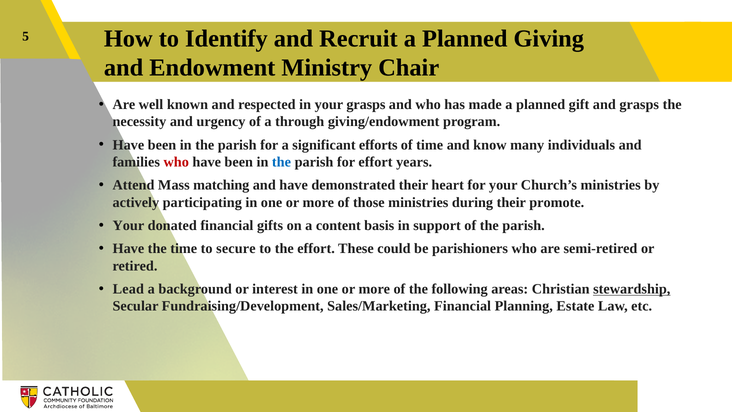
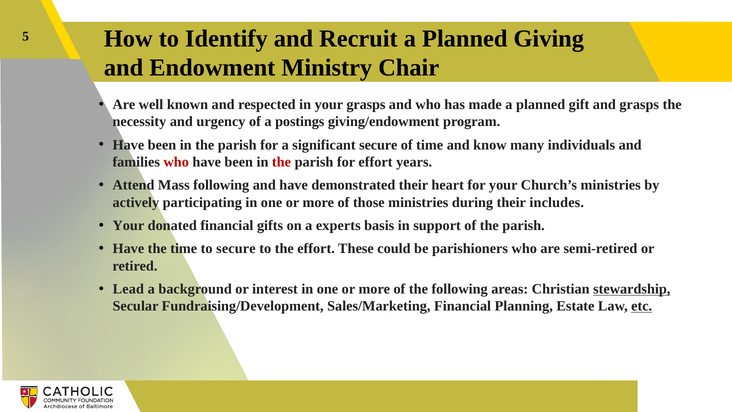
through: through -> postings
significant efforts: efforts -> secure
the at (281, 162) colour: blue -> red
Mass matching: matching -> following
promote: promote -> includes
content: content -> experts
etc underline: none -> present
